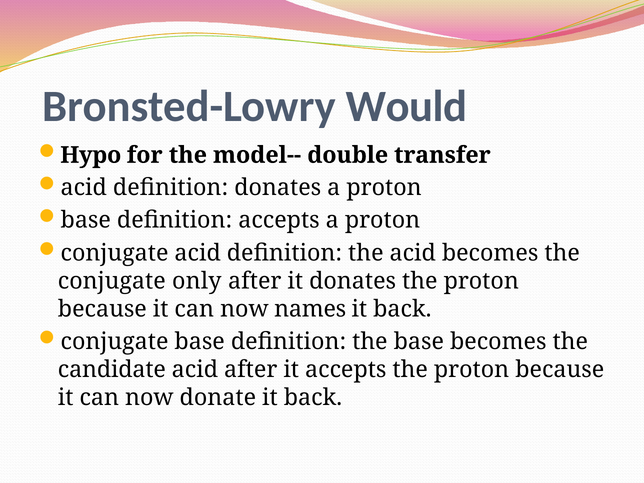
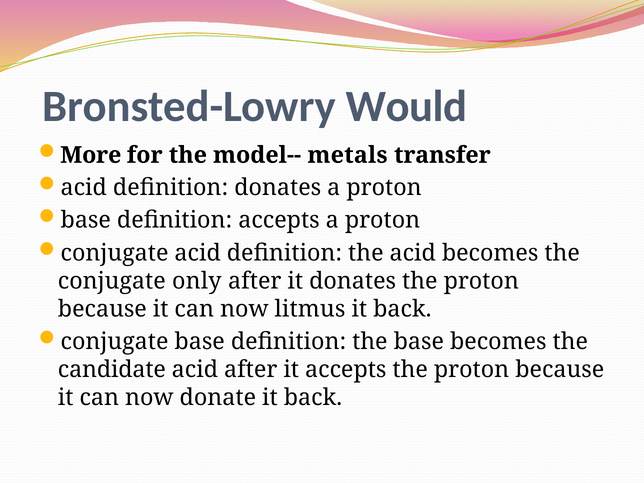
Hypo: Hypo -> More
double: double -> metals
names: names -> litmus
